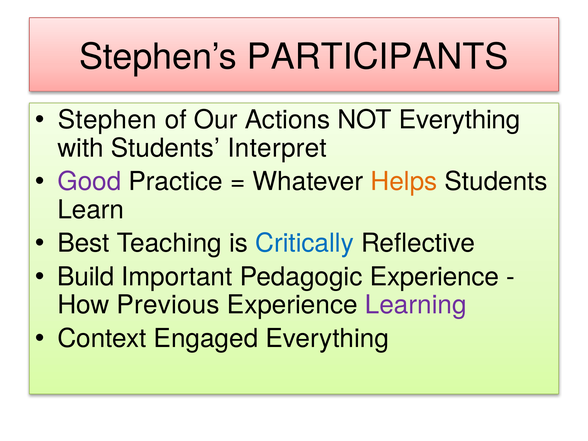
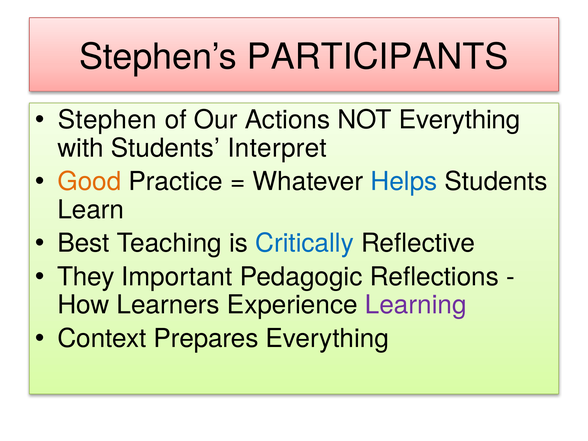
Good colour: purple -> orange
Helps colour: orange -> blue
Build: Build -> They
Pedagogic Experience: Experience -> Reflections
Previous: Previous -> Learners
Engaged: Engaged -> Prepares
